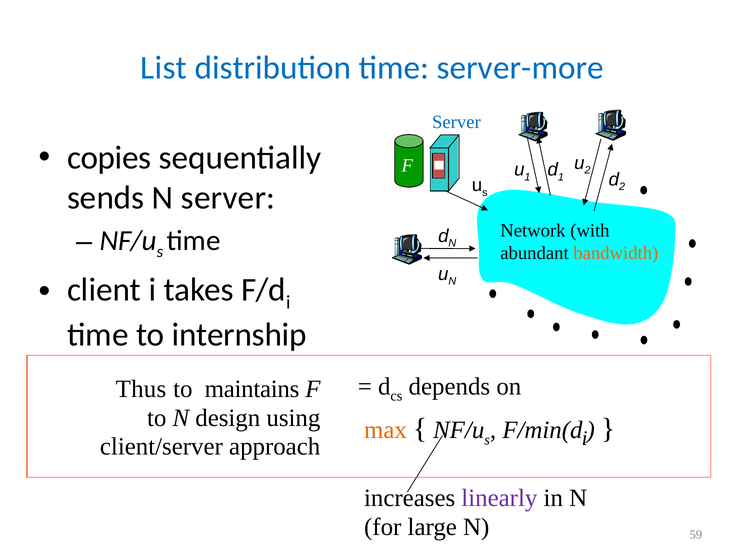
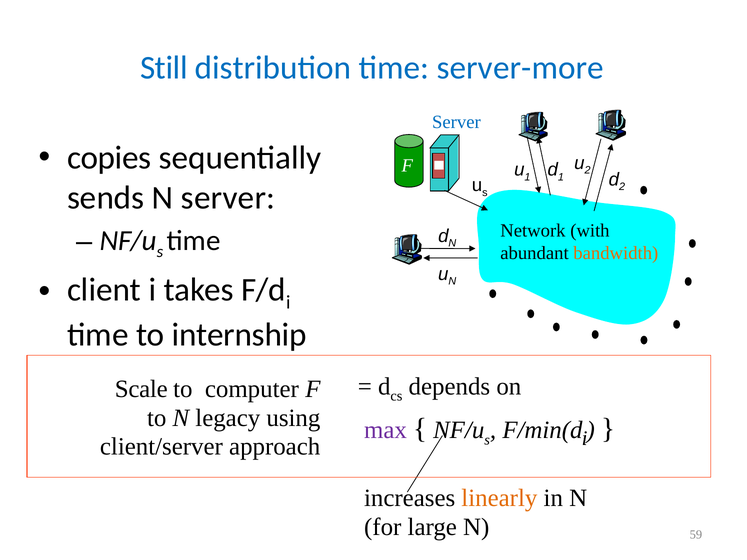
List: List -> Still
Thus: Thus -> Scale
maintains: maintains -> computer
design: design -> legacy
max colour: orange -> purple
linearly colour: purple -> orange
